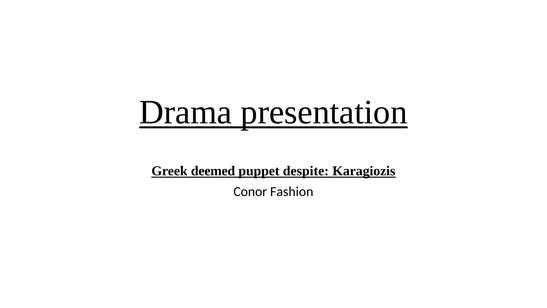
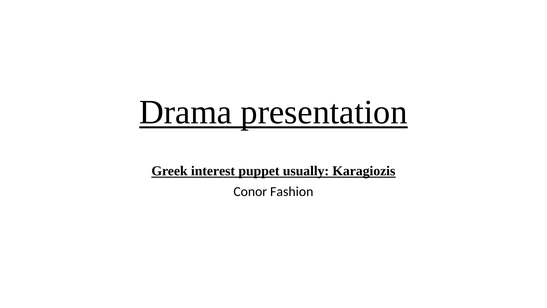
deemed: deemed -> interest
despite: despite -> usually
